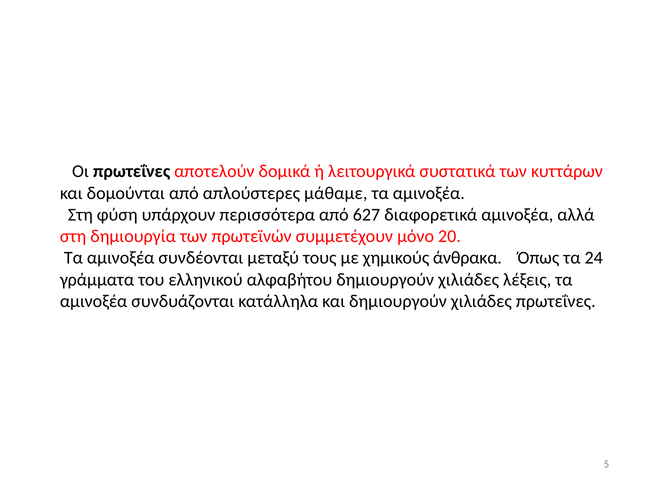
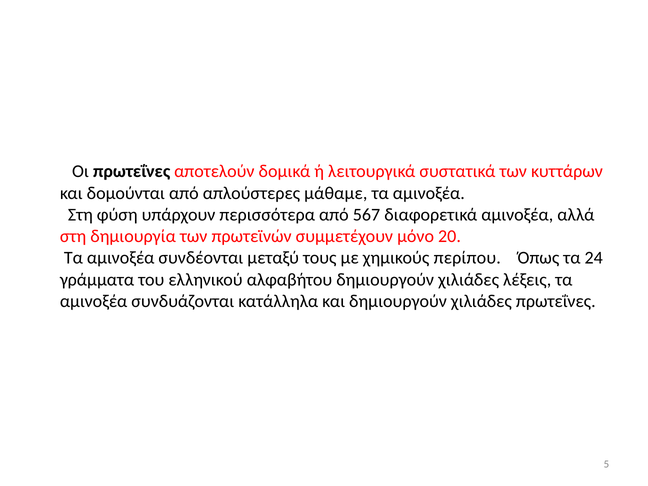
627: 627 -> 567
άνθρακα: άνθρακα -> περίπου
